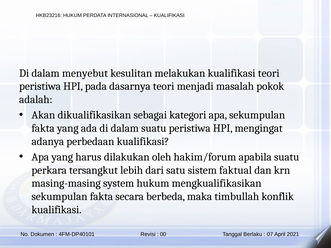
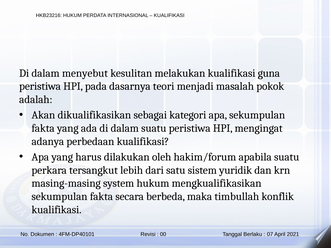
kualifikasi teori: teori -> guna
faktual: faktual -> yuridik
